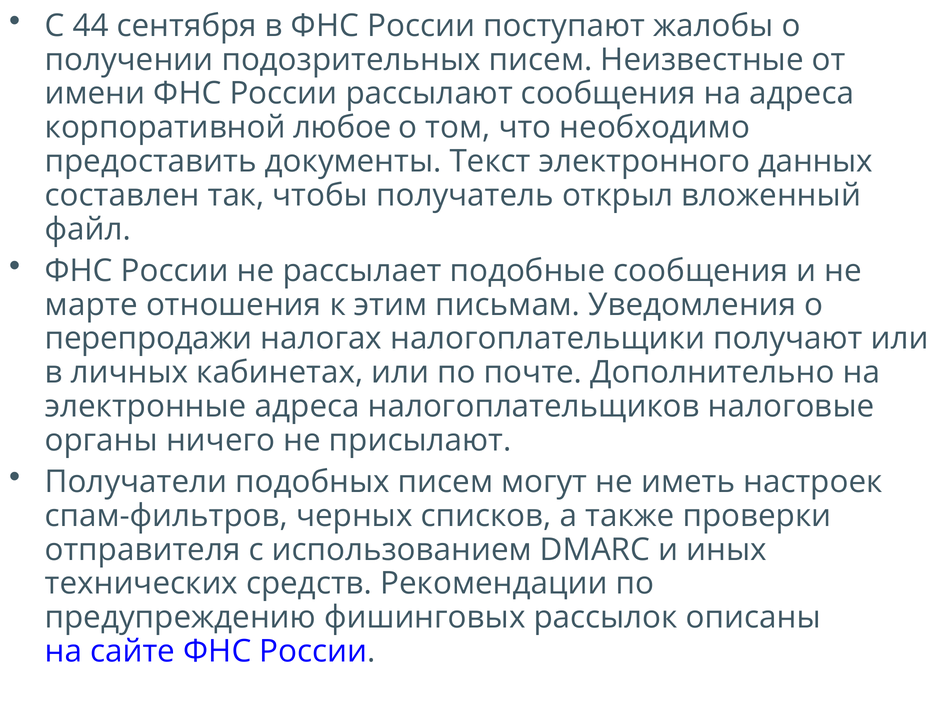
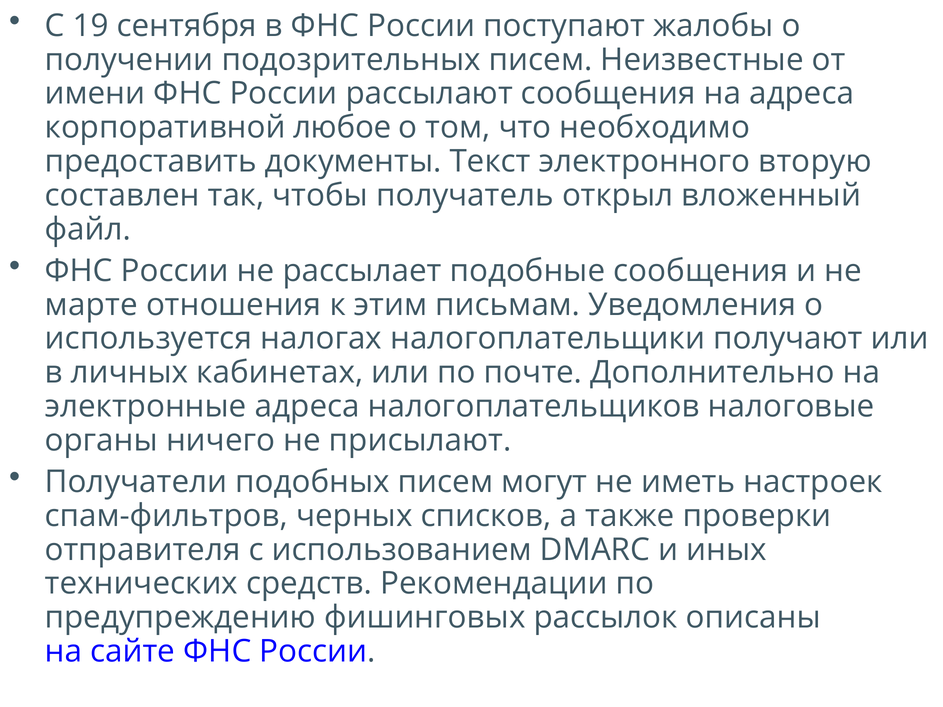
44: 44 -> 19
данных: данных -> вторую
перепродажи: перепродажи -> используется
